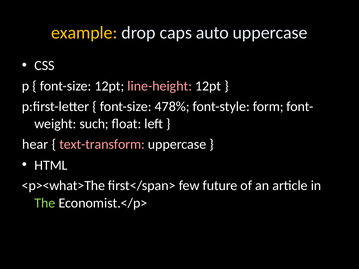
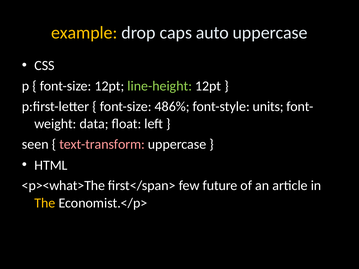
line-height colour: pink -> light green
478%: 478% -> 486%
form: form -> units
such: such -> data
hear: hear -> seen
The colour: light green -> yellow
